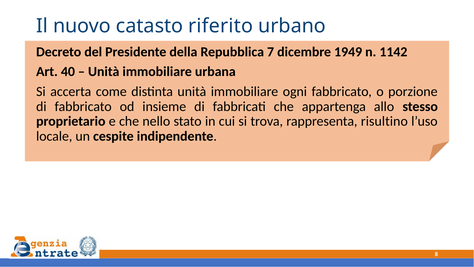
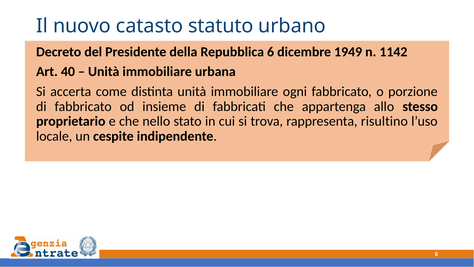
riferito: riferito -> statuto
7: 7 -> 6
